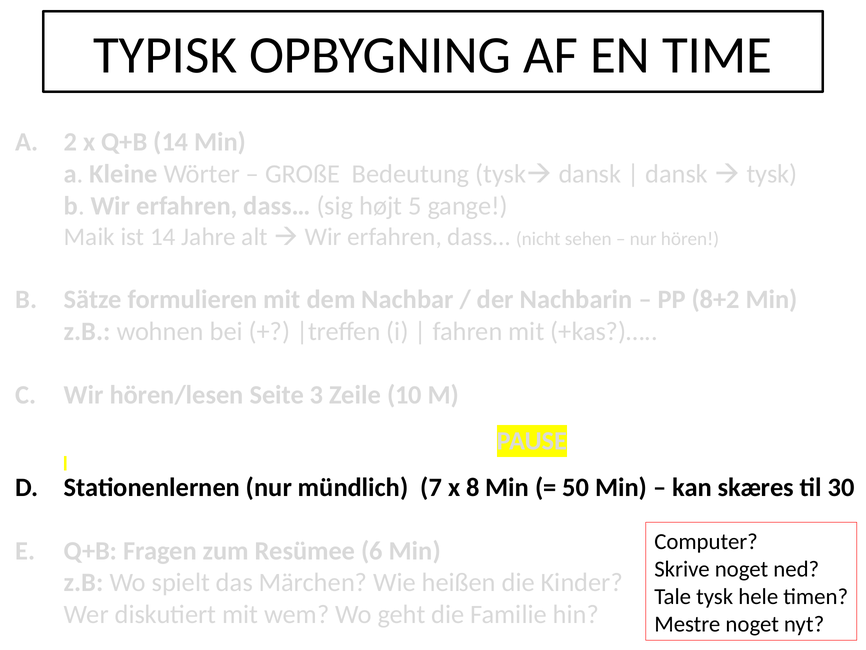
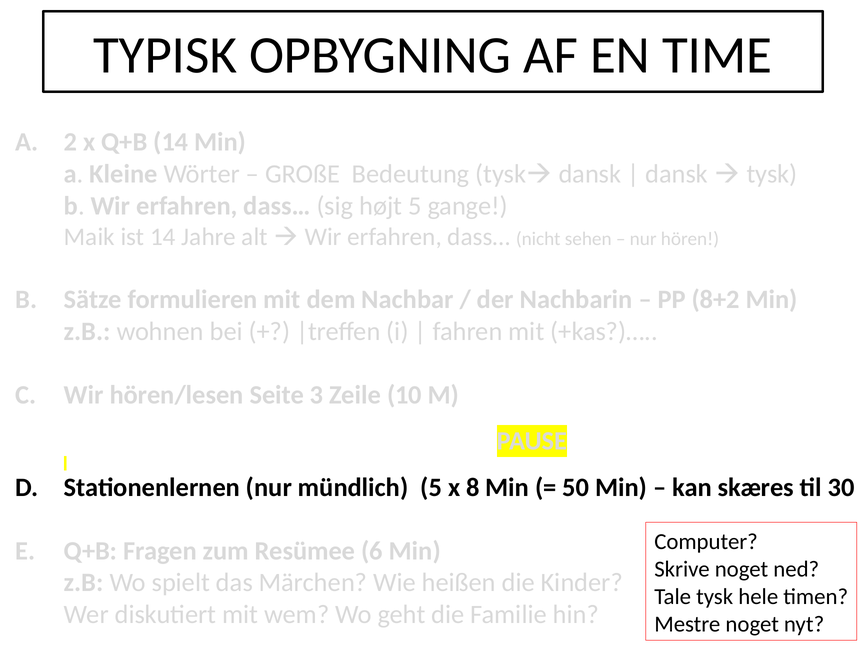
mündlich 7: 7 -> 5
